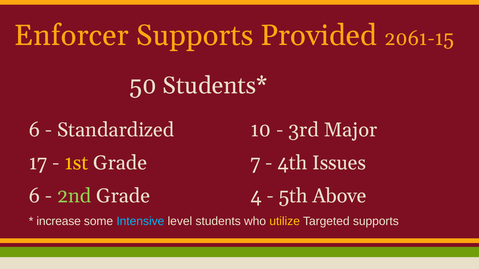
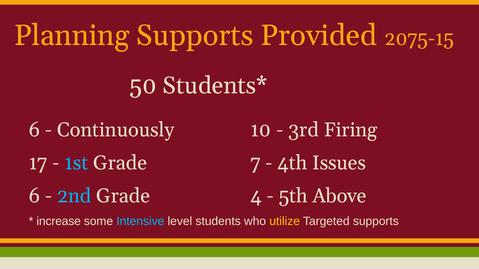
Enforcer: Enforcer -> Planning
2061-15: 2061-15 -> 2075-15
Standardized: Standardized -> Continuously
Major: Major -> Firing
1st colour: yellow -> light blue
2nd colour: light green -> light blue
